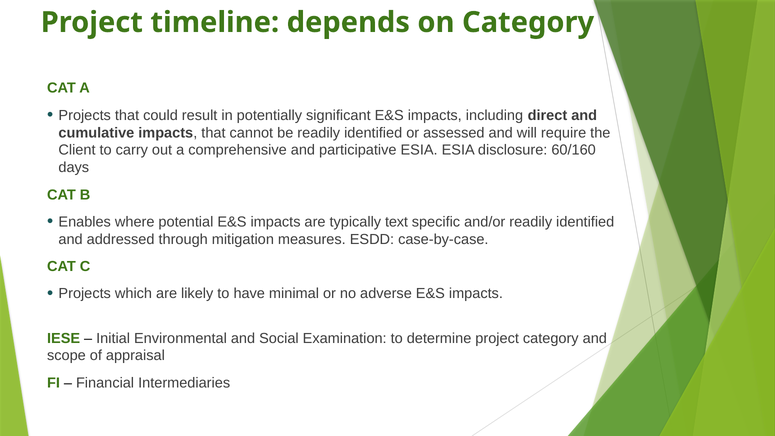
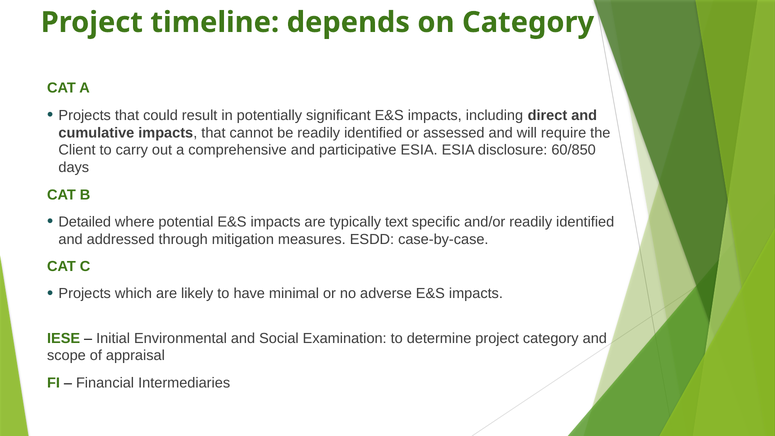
60/160: 60/160 -> 60/850
Enables: Enables -> Detailed
